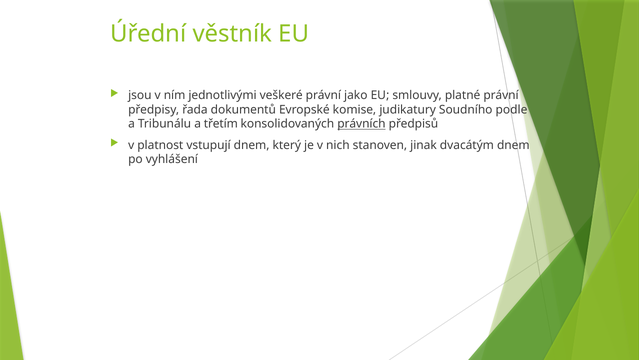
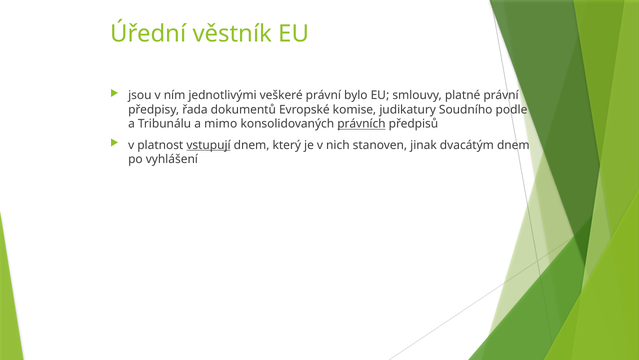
jako: jako -> bylo
třetím: třetím -> mimo
vstupují underline: none -> present
